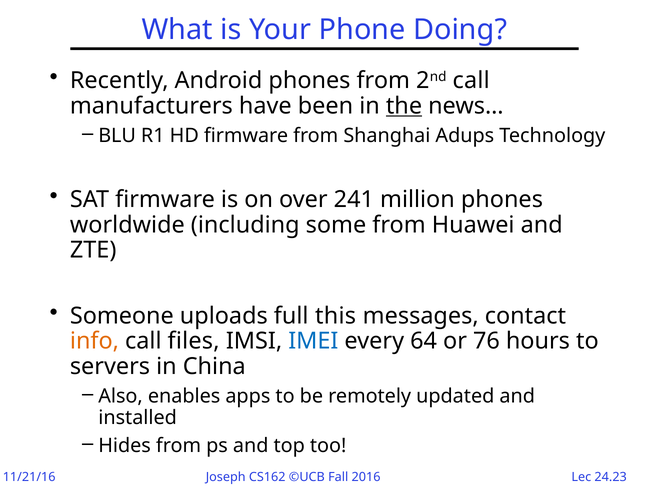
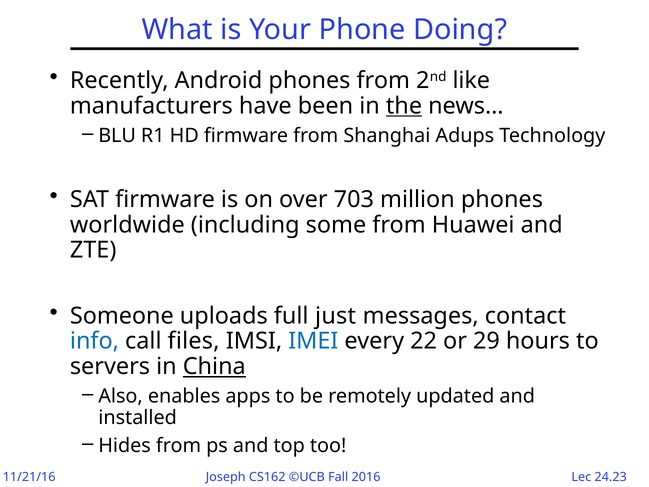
2nd call: call -> like
241: 241 -> 703
this: this -> just
info colour: orange -> blue
64: 64 -> 22
76: 76 -> 29
China underline: none -> present
